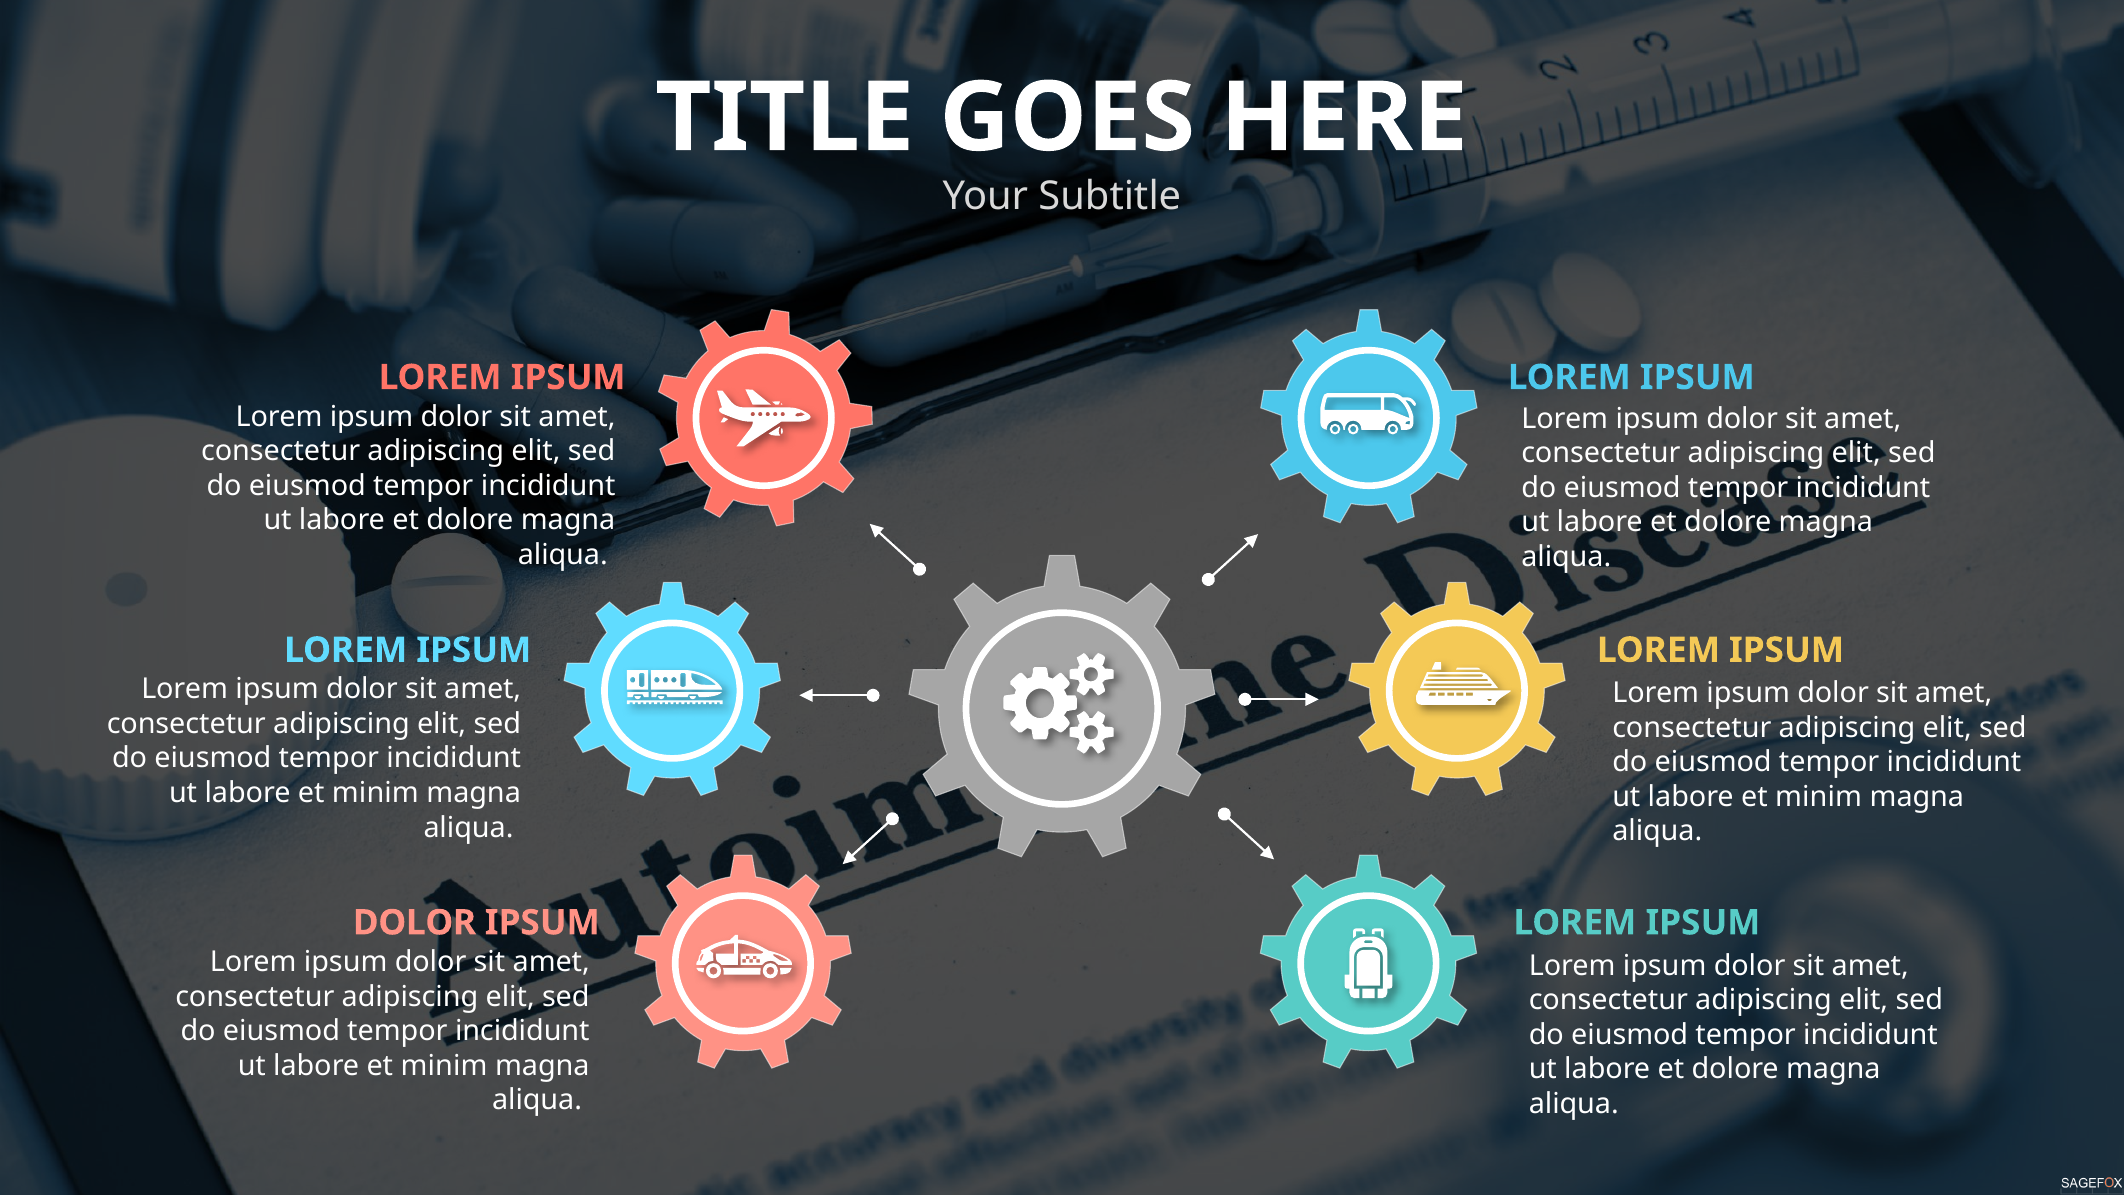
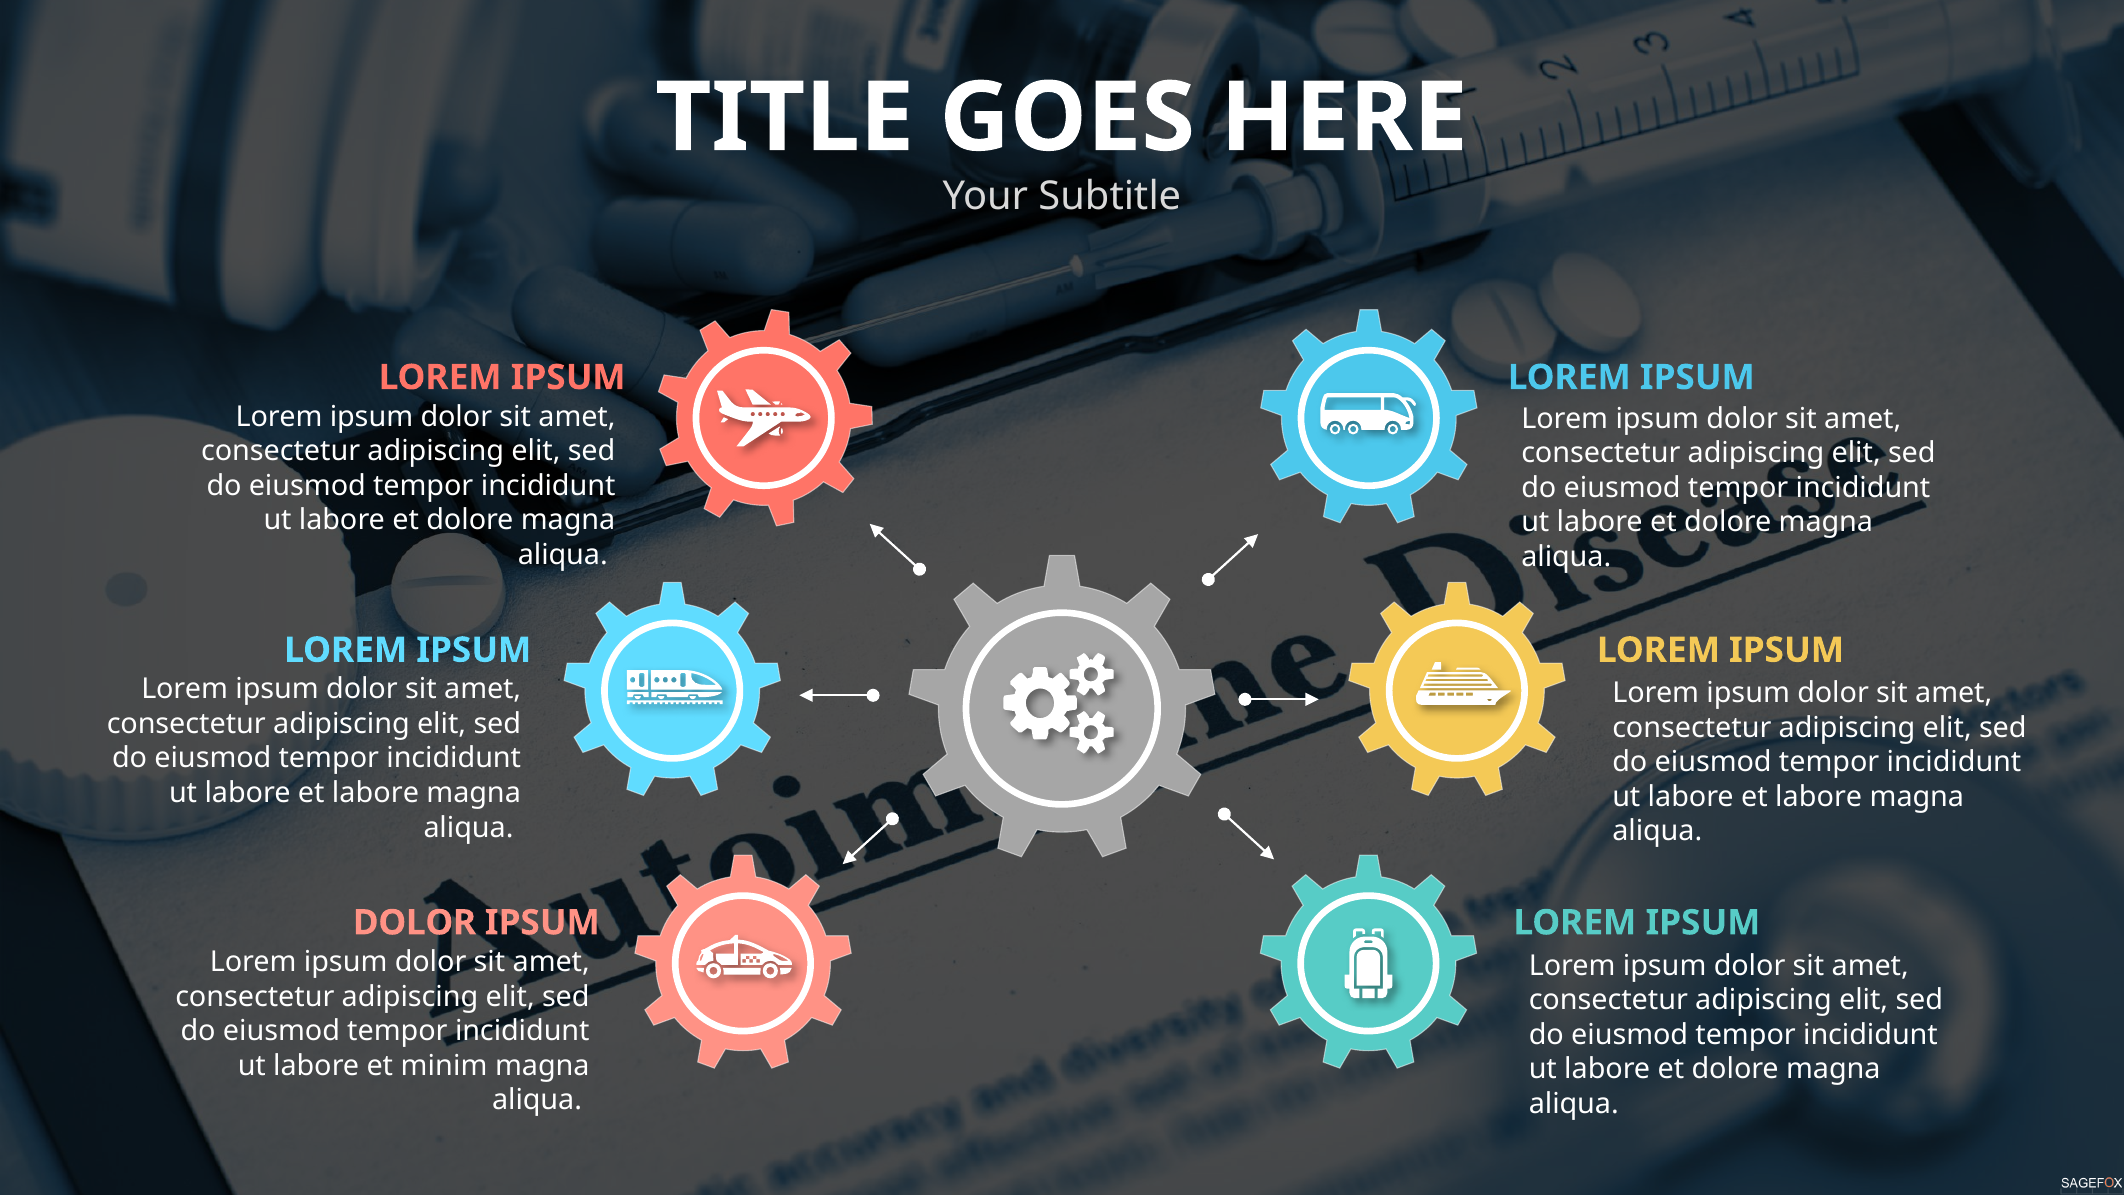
minim at (375, 793): minim -> labore
minim at (1819, 797): minim -> labore
